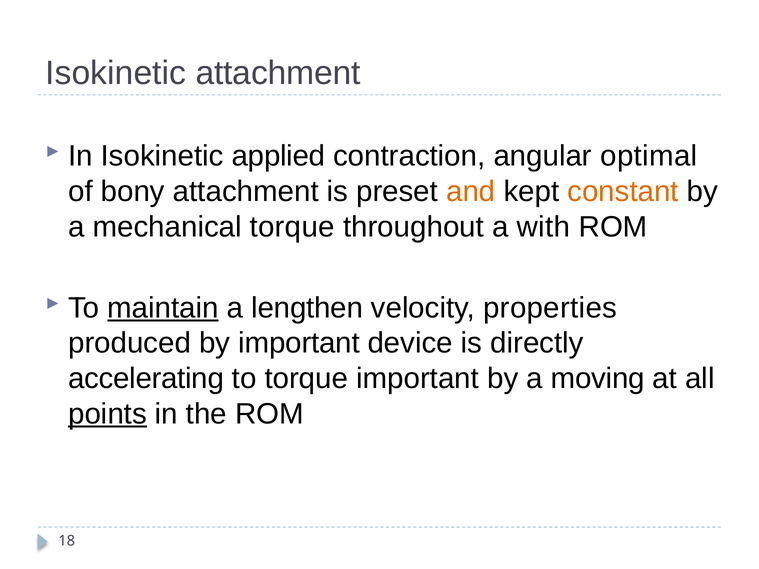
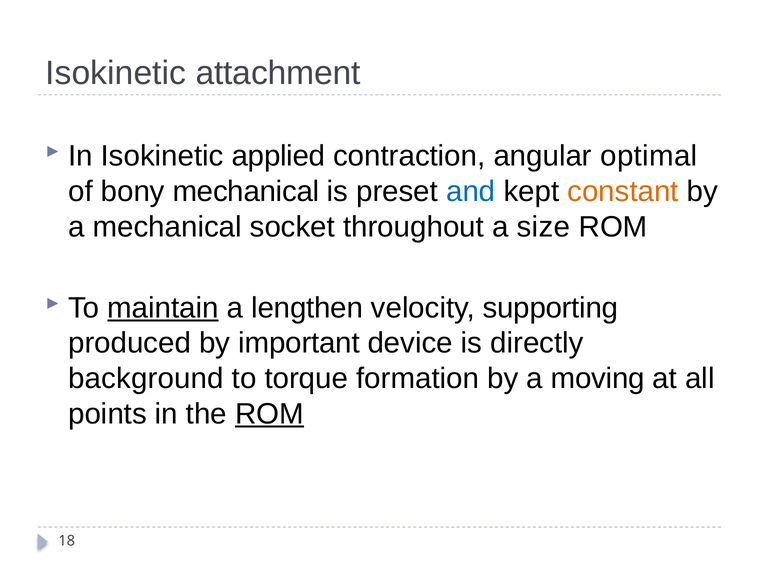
bony attachment: attachment -> mechanical
and colour: orange -> blue
mechanical torque: torque -> socket
with: with -> size
properties: properties -> supporting
accelerating: accelerating -> background
torque important: important -> formation
points underline: present -> none
ROM at (269, 414) underline: none -> present
